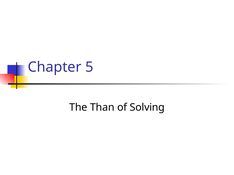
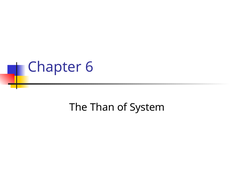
5: 5 -> 6
Solving: Solving -> System
